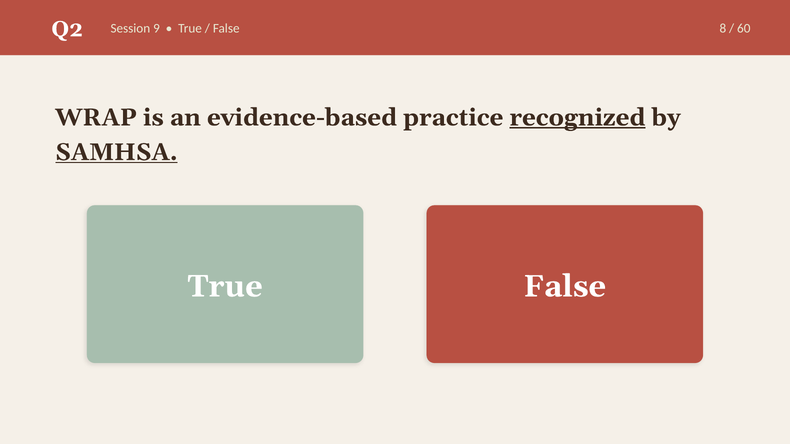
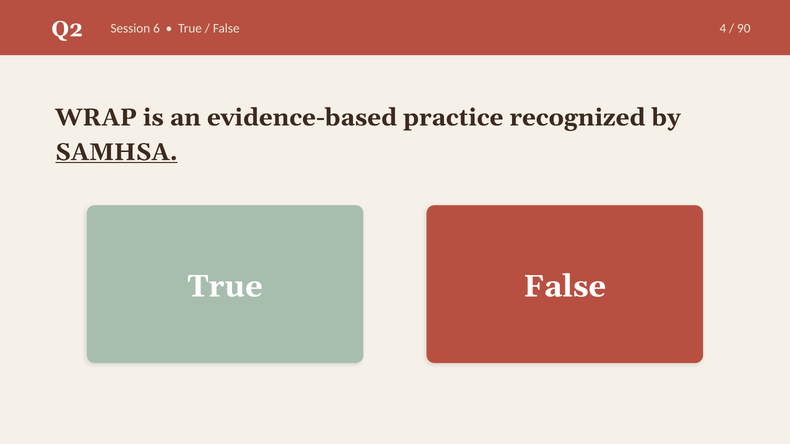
9: 9 -> 6
8: 8 -> 4
60: 60 -> 90
recognized underline: present -> none
